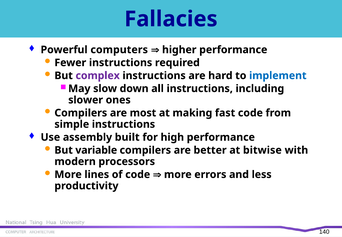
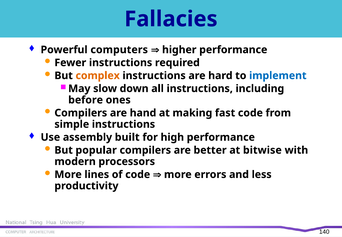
complex colour: purple -> orange
slower: slower -> before
most: most -> hand
variable: variable -> popular
